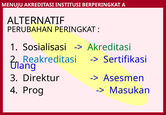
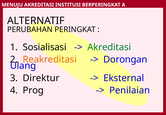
Reakreditasi colour: blue -> orange
Sertifikasi: Sertifikasi -> Dorongan
Asesmen: Asesmen -> Eksternal
Masukan: Masukan -> Penilaian
